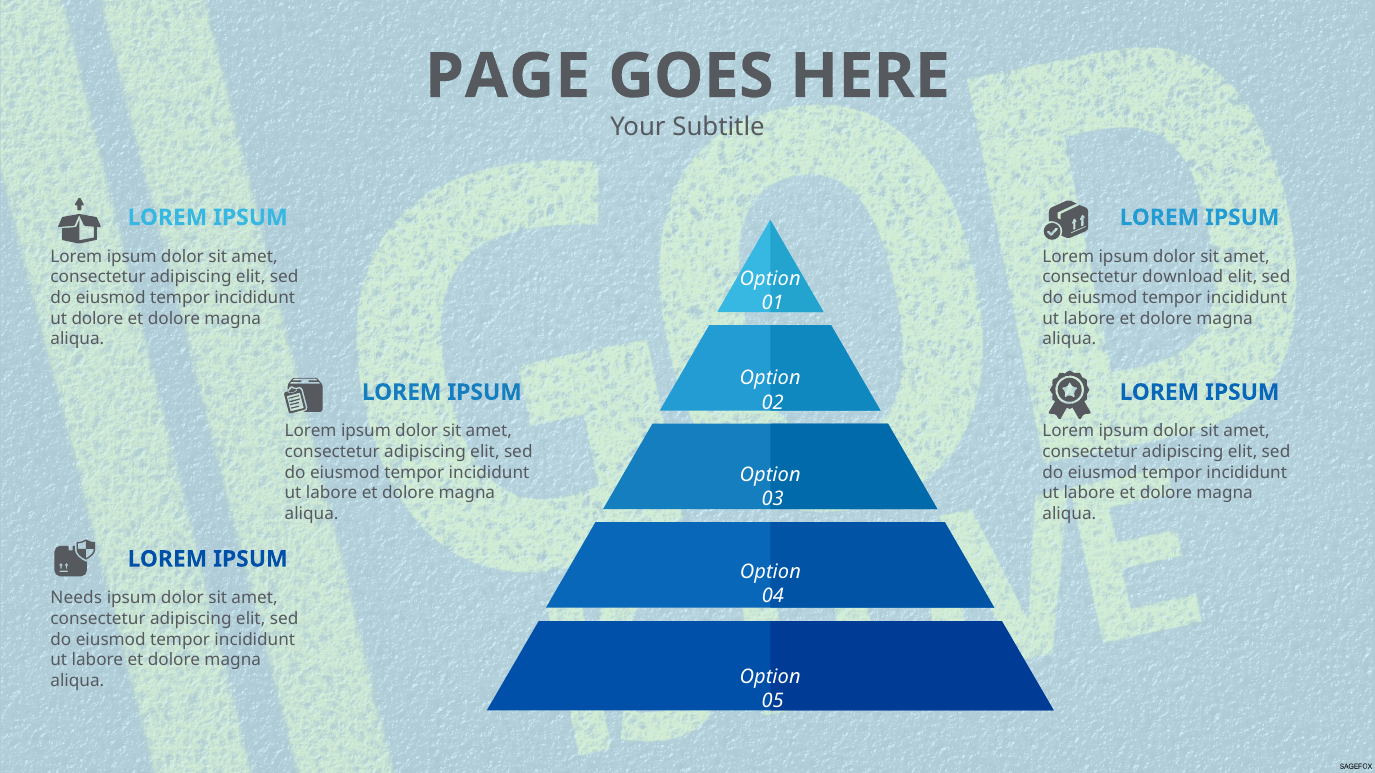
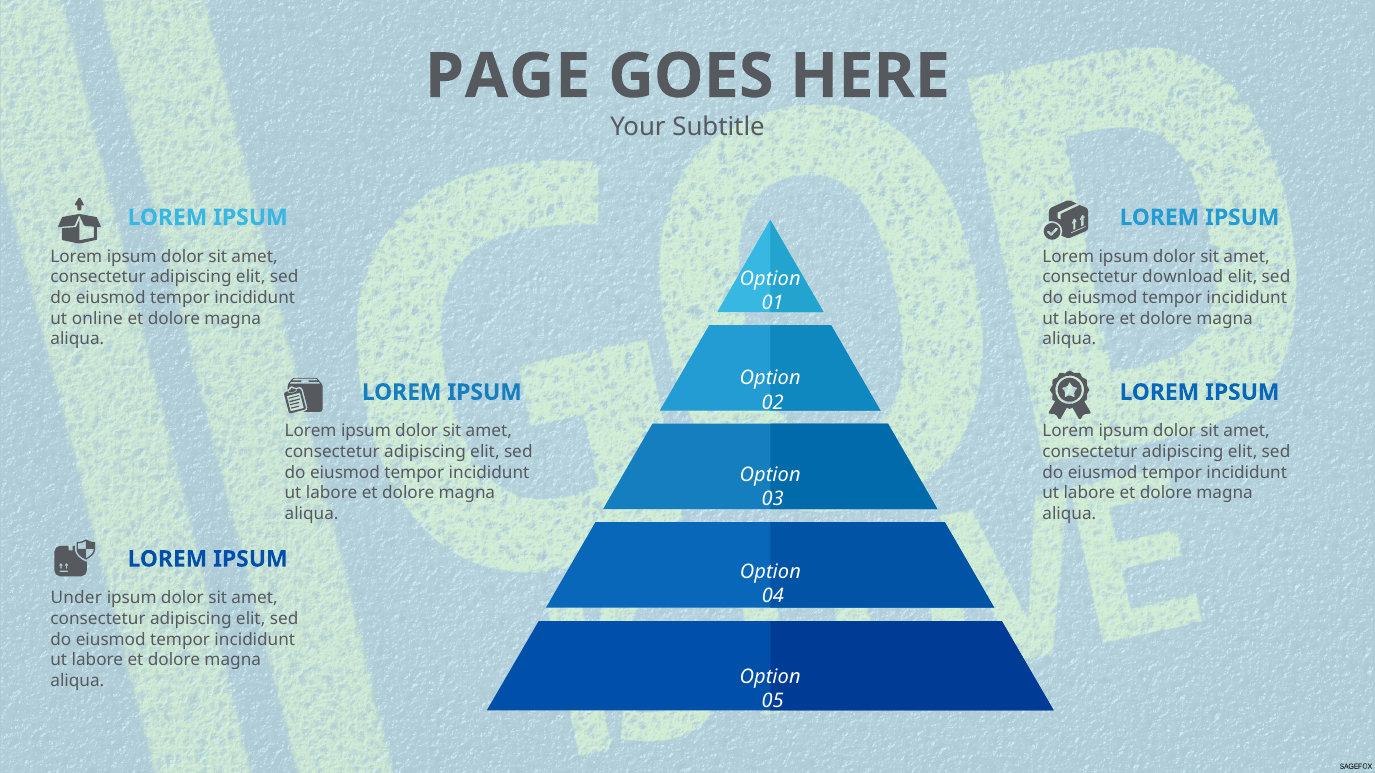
ut dolore: dolore -> online
Needs: Needs -> Under
